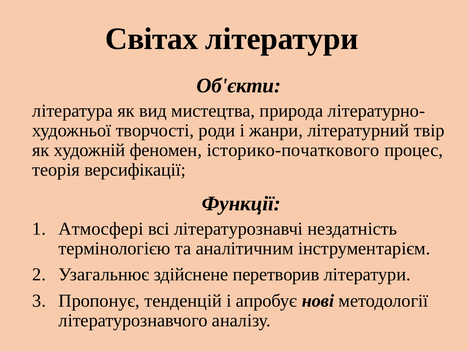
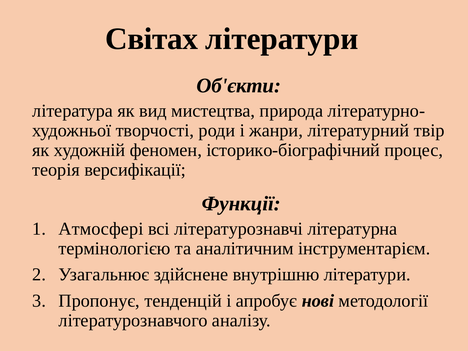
історико-початкового: історико-початкового -> історико-біографічний
нездатність: нездатність -> літературна
перетворив: перетворив -> внутрішню
